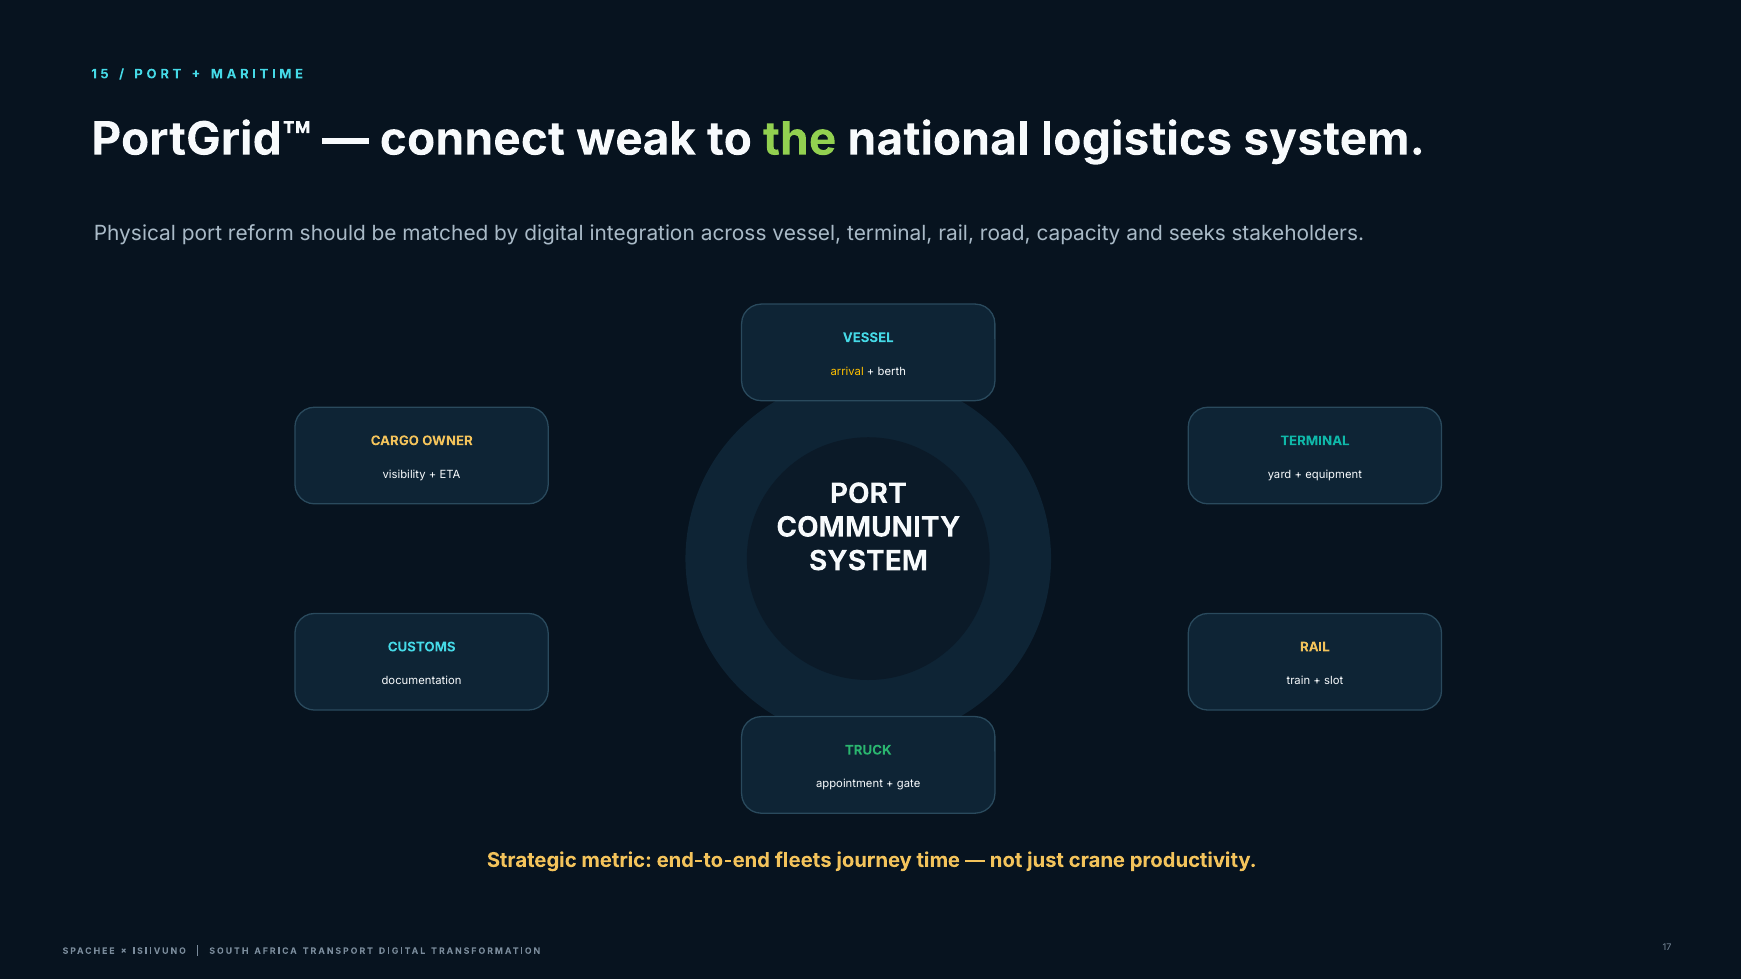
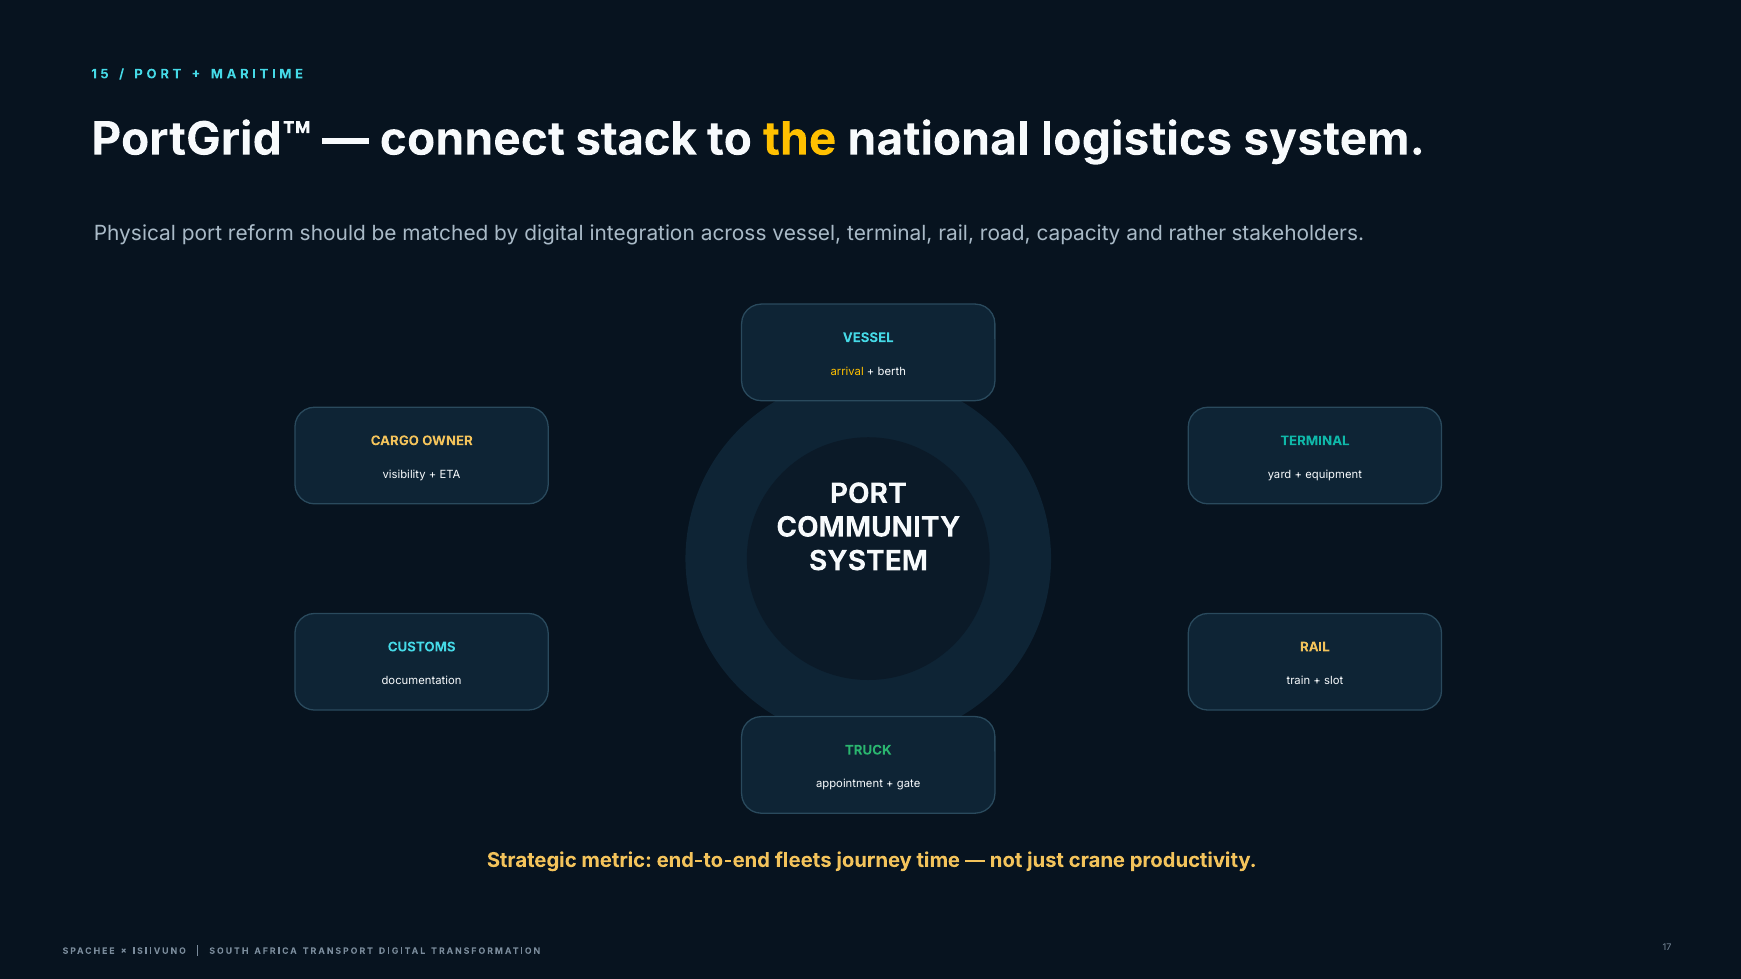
weak: weak -> stack
the colour: light green -> yellow
seeks: seeks -> rather
